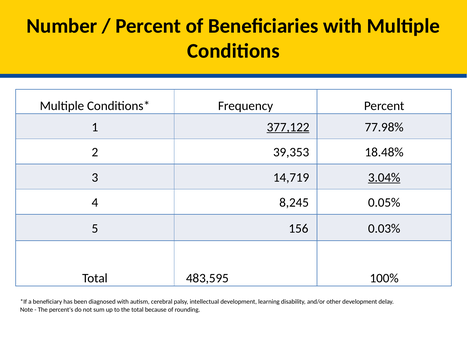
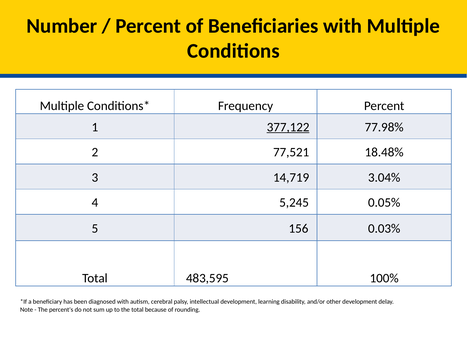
39,353: 39,353 -> 77,521
3.04% underline: present -> none
8,245: 8,245 -> 5,245
